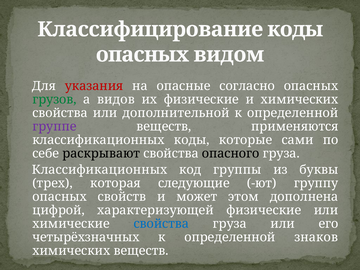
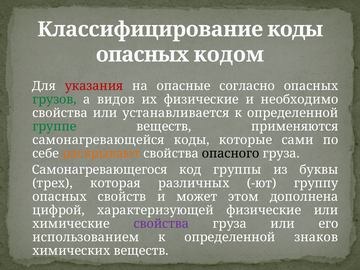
видом: видом -> кодом
и химических: химических -> необходимо
дополнительной: дополнительной -> устанавливается
группе colour: purple -> green
классификационных at (99, 140): классификационных -> самонагревающейся
раскрывают colour: black -> orange
Классификационных at (100, 170): Классификационных -> Самонагревающегося
следующие: следующие -> различных
свойства at (161, 224) colour: blue -> purple
четырёхзначных: четырёхзначных -> использованием
